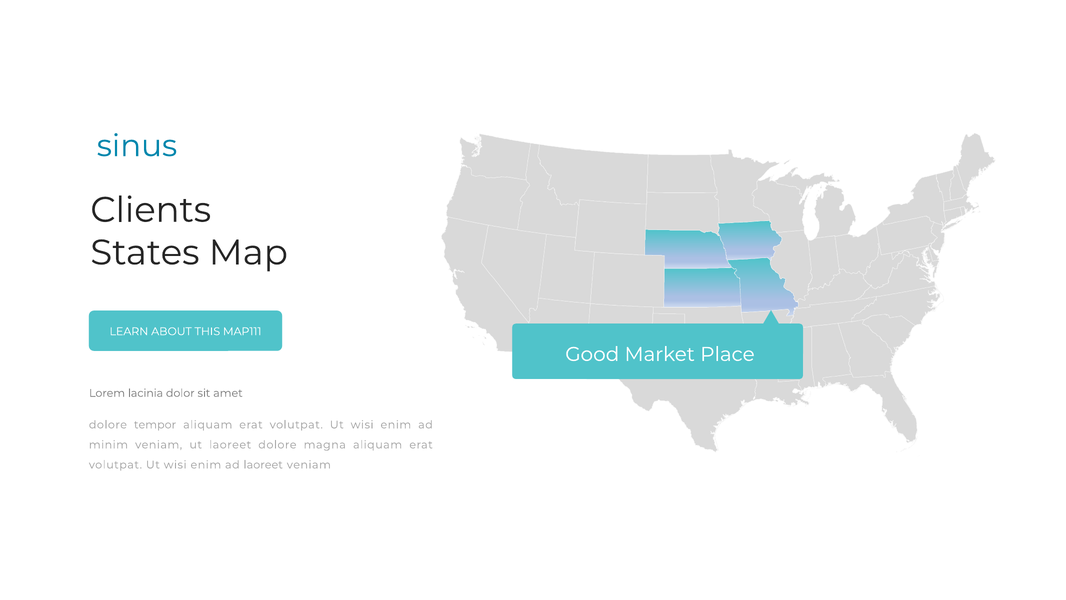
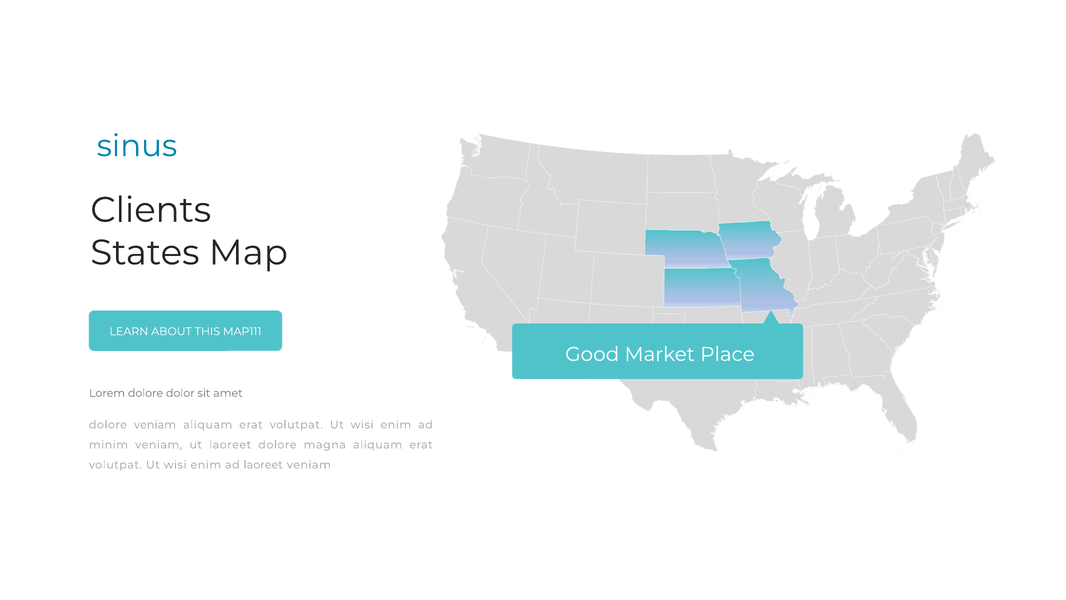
Lorem lacinia: lacinia -> dolore
dolore tempor: tempor -> veniam
